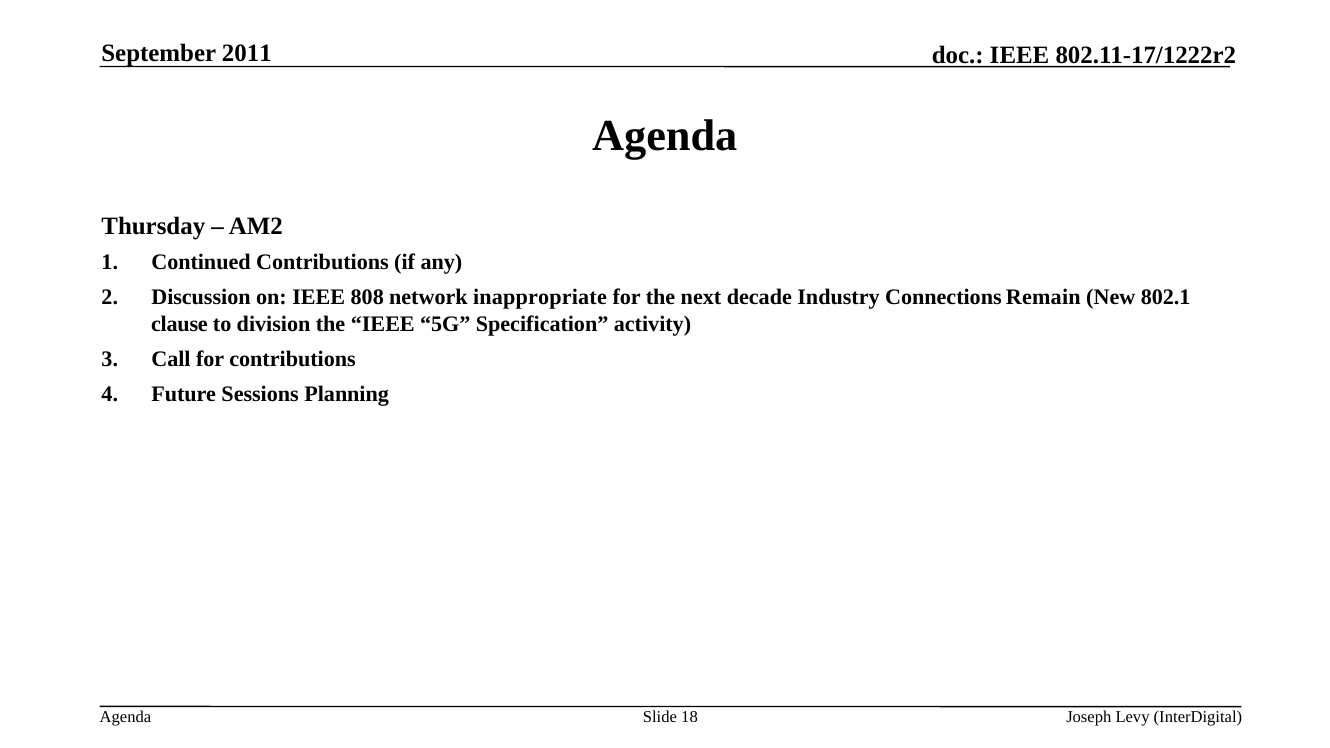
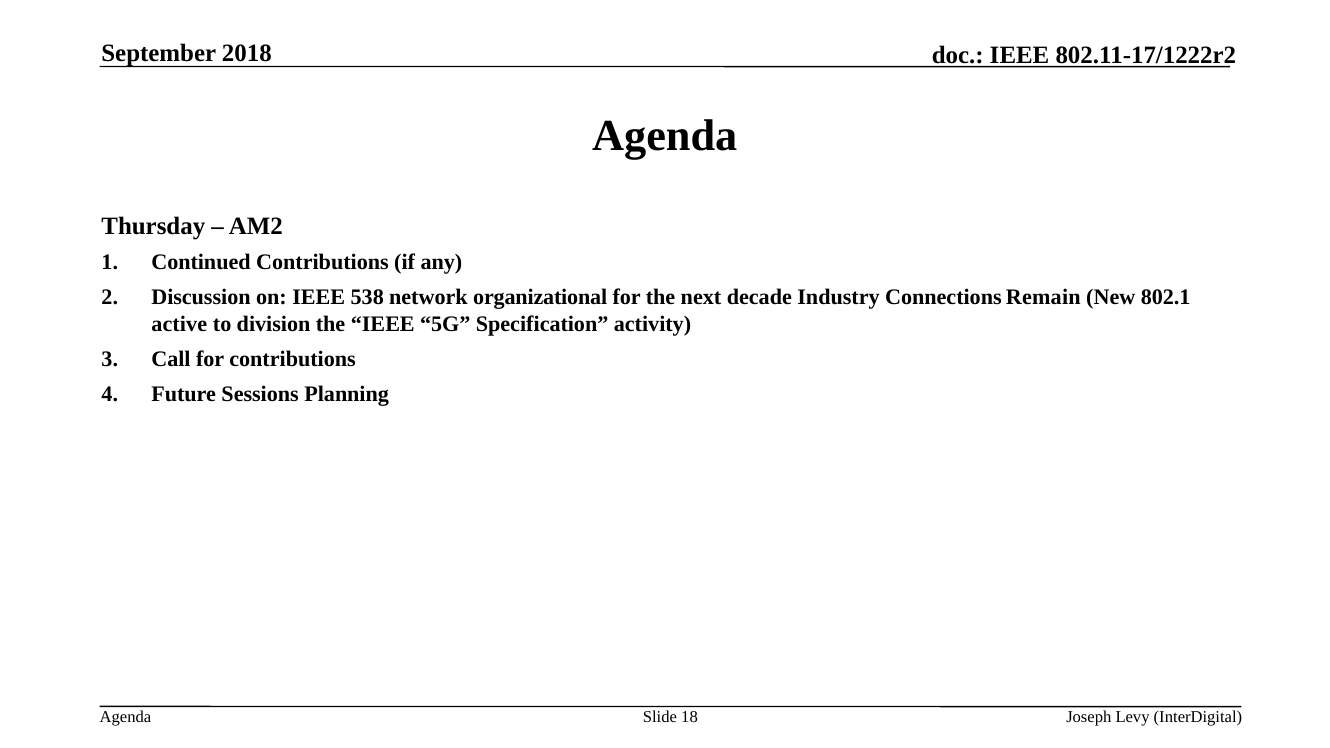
2011: 2011 -> 2018
808: 808 -> 538
inappropriate: inappropriate -> organizational
clause: clause -> active
